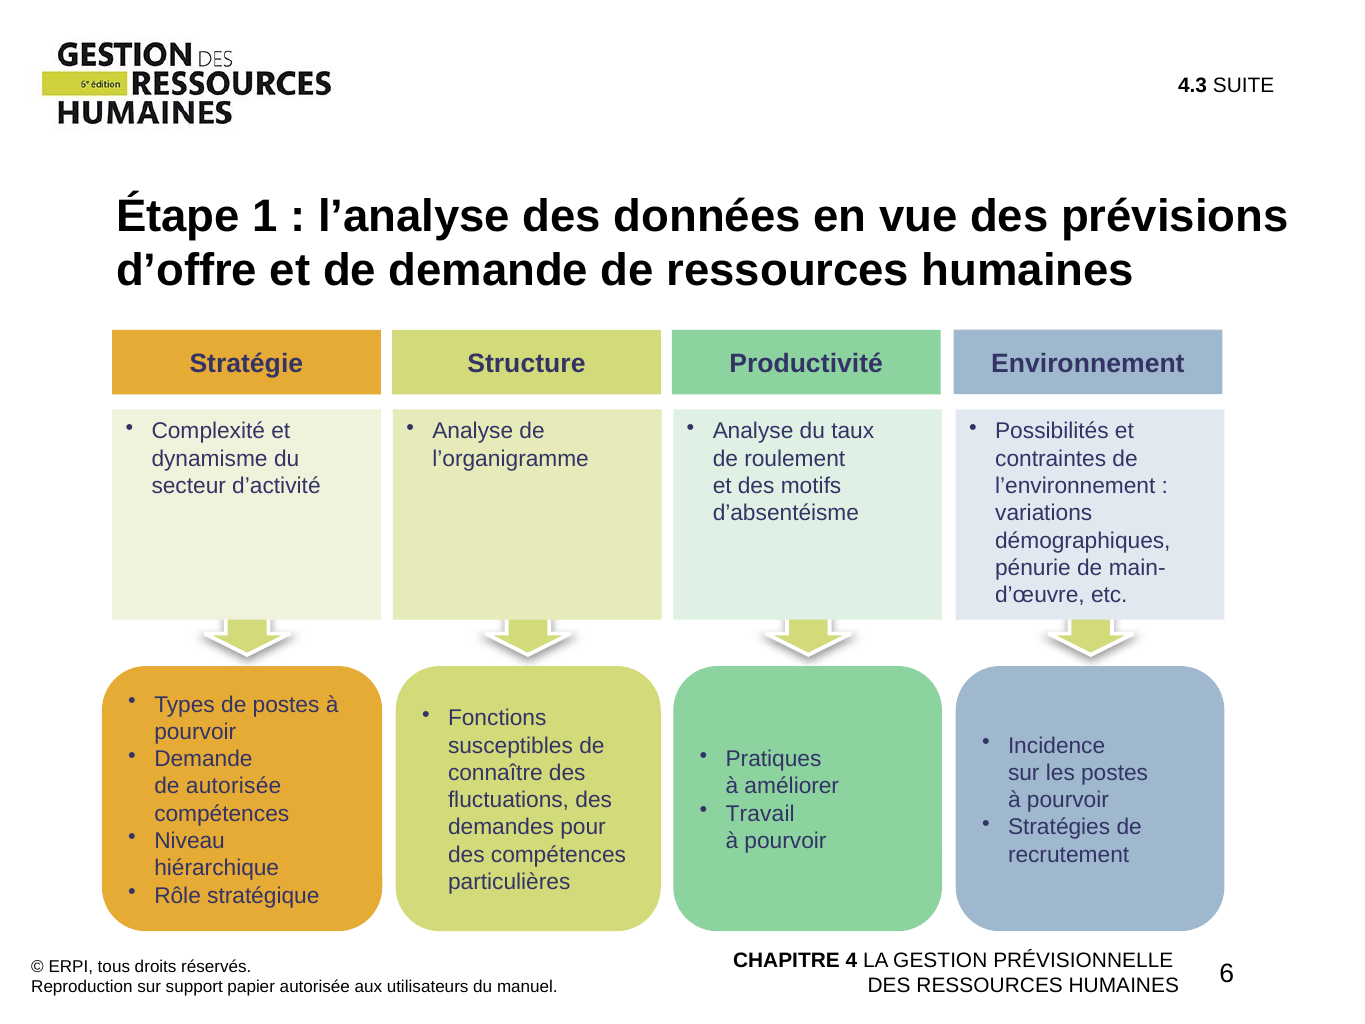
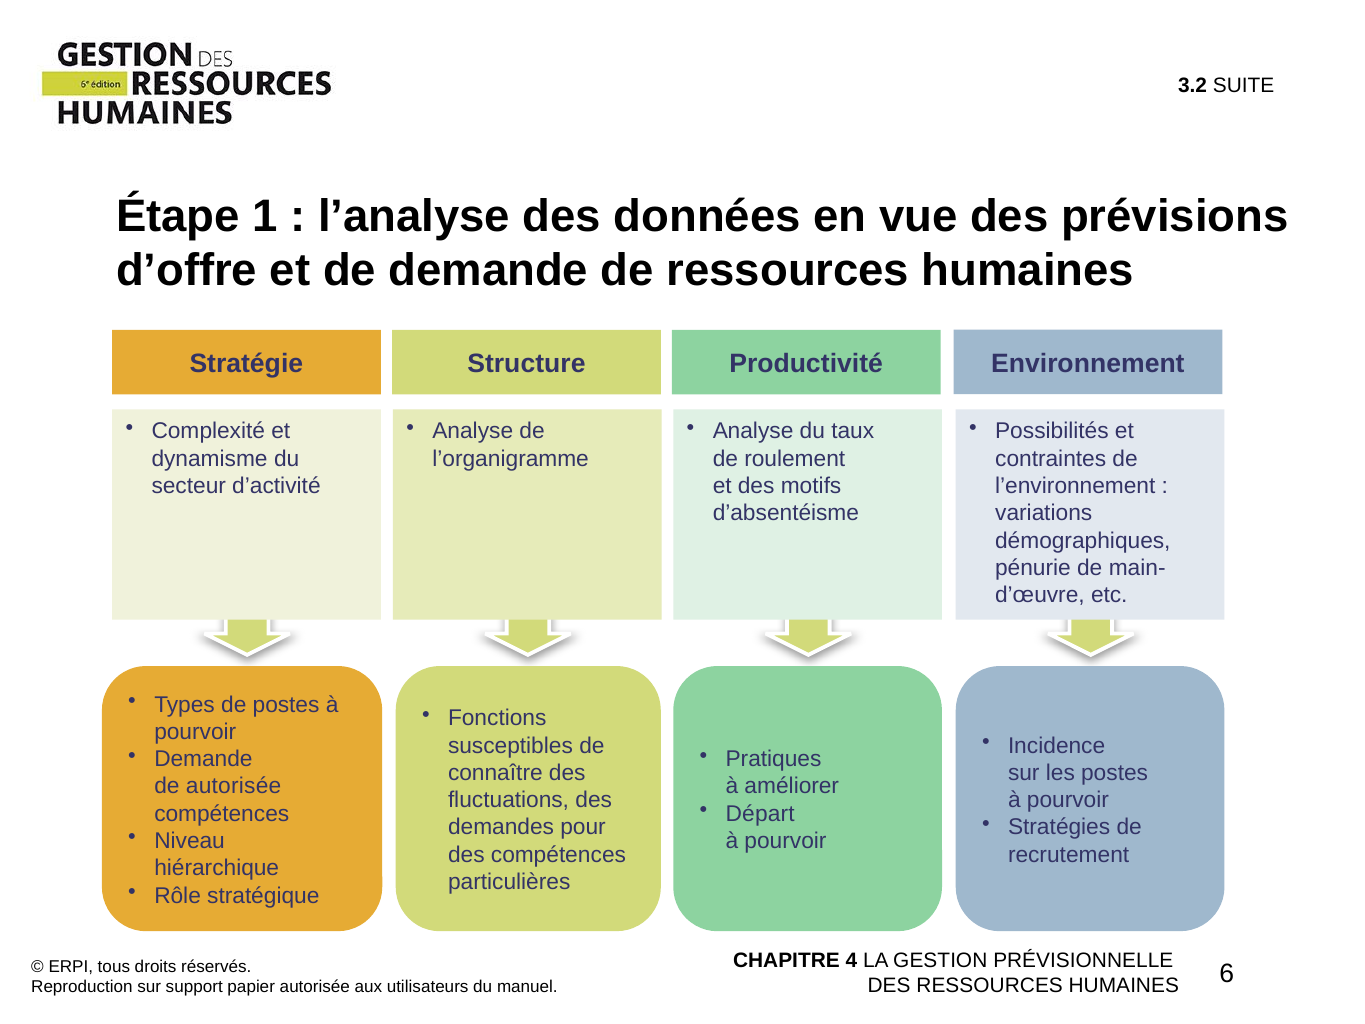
4.3: 4.3 -> 3.2
Travail: Travail -> Départ
